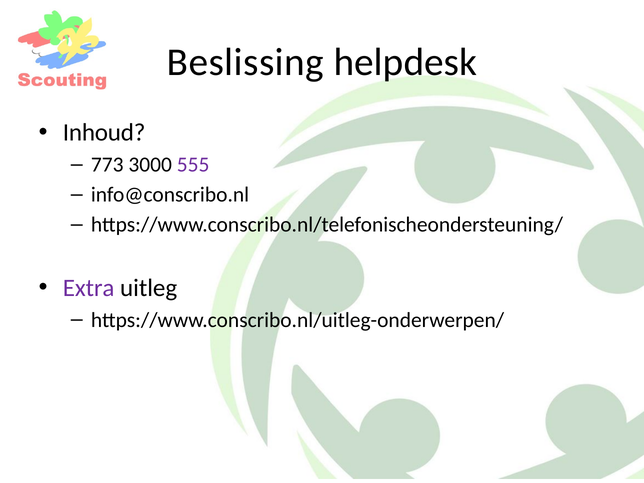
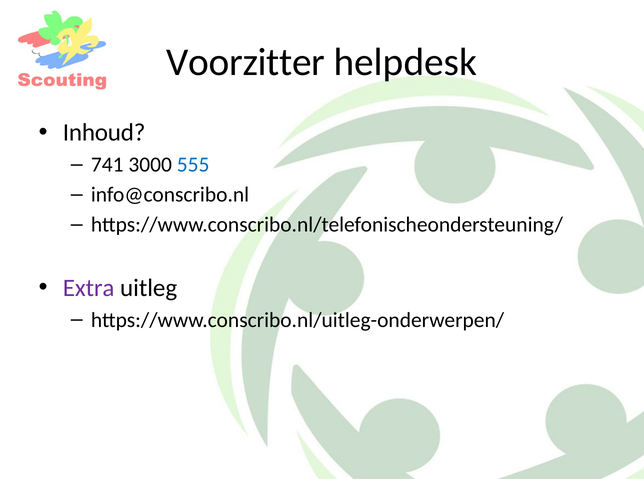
Beslissing: Beslissing -> Voorzitter
773: 773 -> 741
555 colour: purple -> blue
